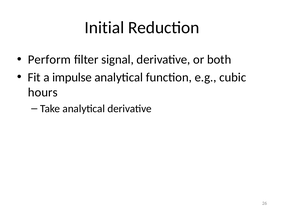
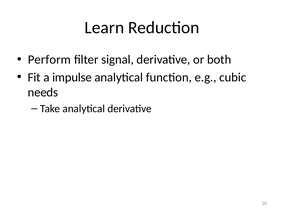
Initial: Initial -> Learn
hours: hours -> needs
